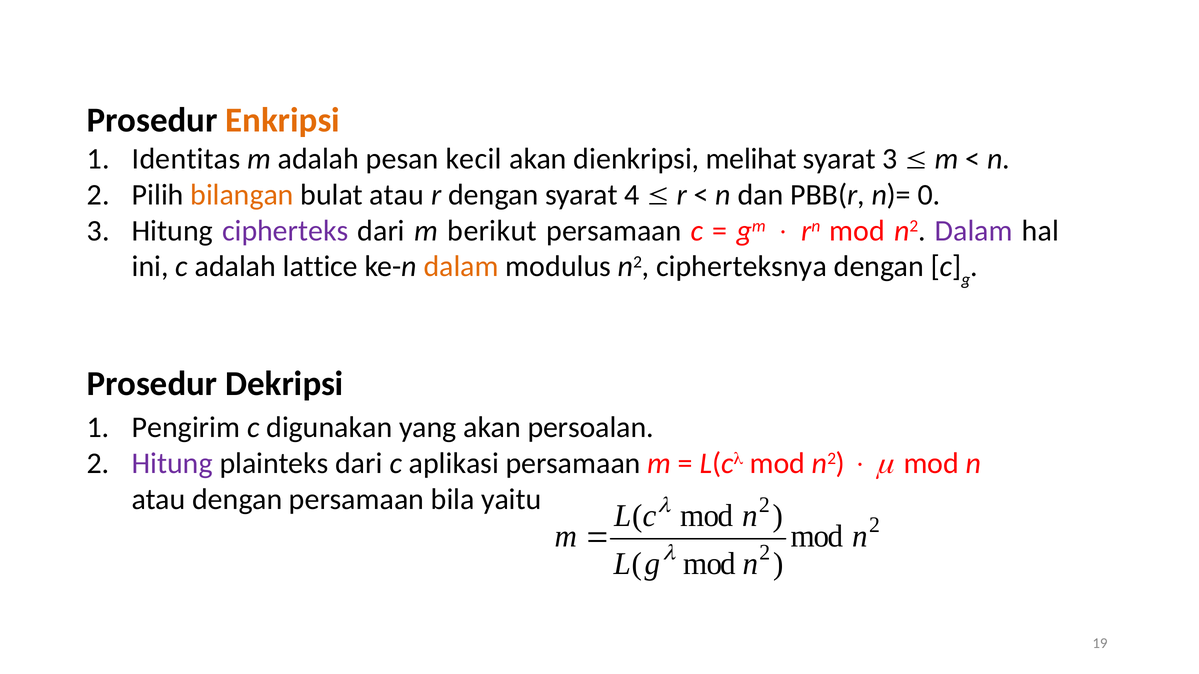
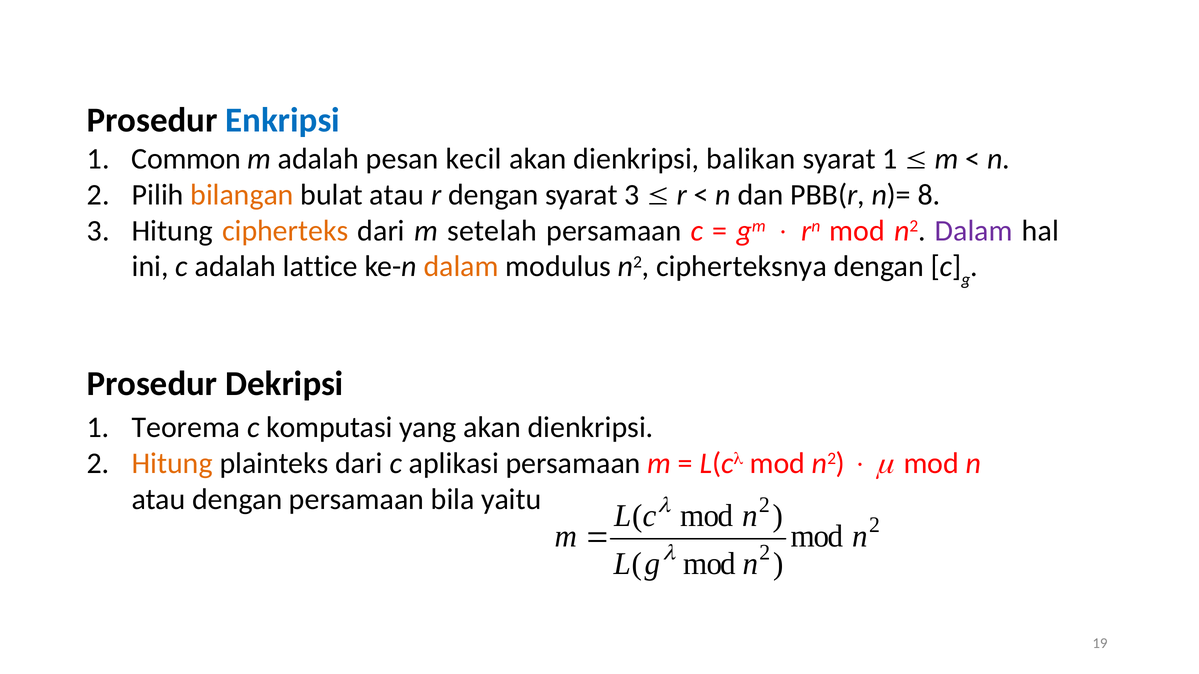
Enkripsi colour: orange -> blue
Identitas: Identitas -> Common
melihat: melihat -> balikan
syarat 3: 3 -> 1
syarat 4: 4 -> 3
0: 0 -> 8
cipherteks colour: purple -> orange
berikut: berikut -> setelah
Pengirim: Pengirim -> Teorema
digunakan: digunakan -> komputasi
yang akan persoalan: persoalan -> dienkripsi
Hitung at (172, 464) colour: purple -> orange
